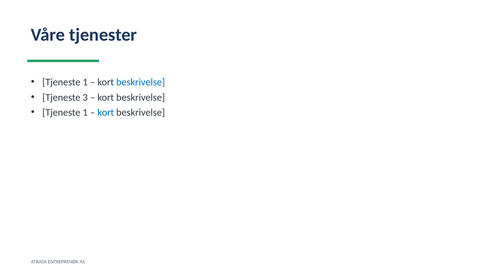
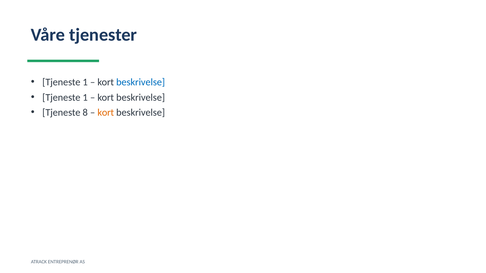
3 at (85, 98): 3 -> 1
1 at (85, 113): 1 -> 8
kort at (106, 113) colour: blue -> orange
